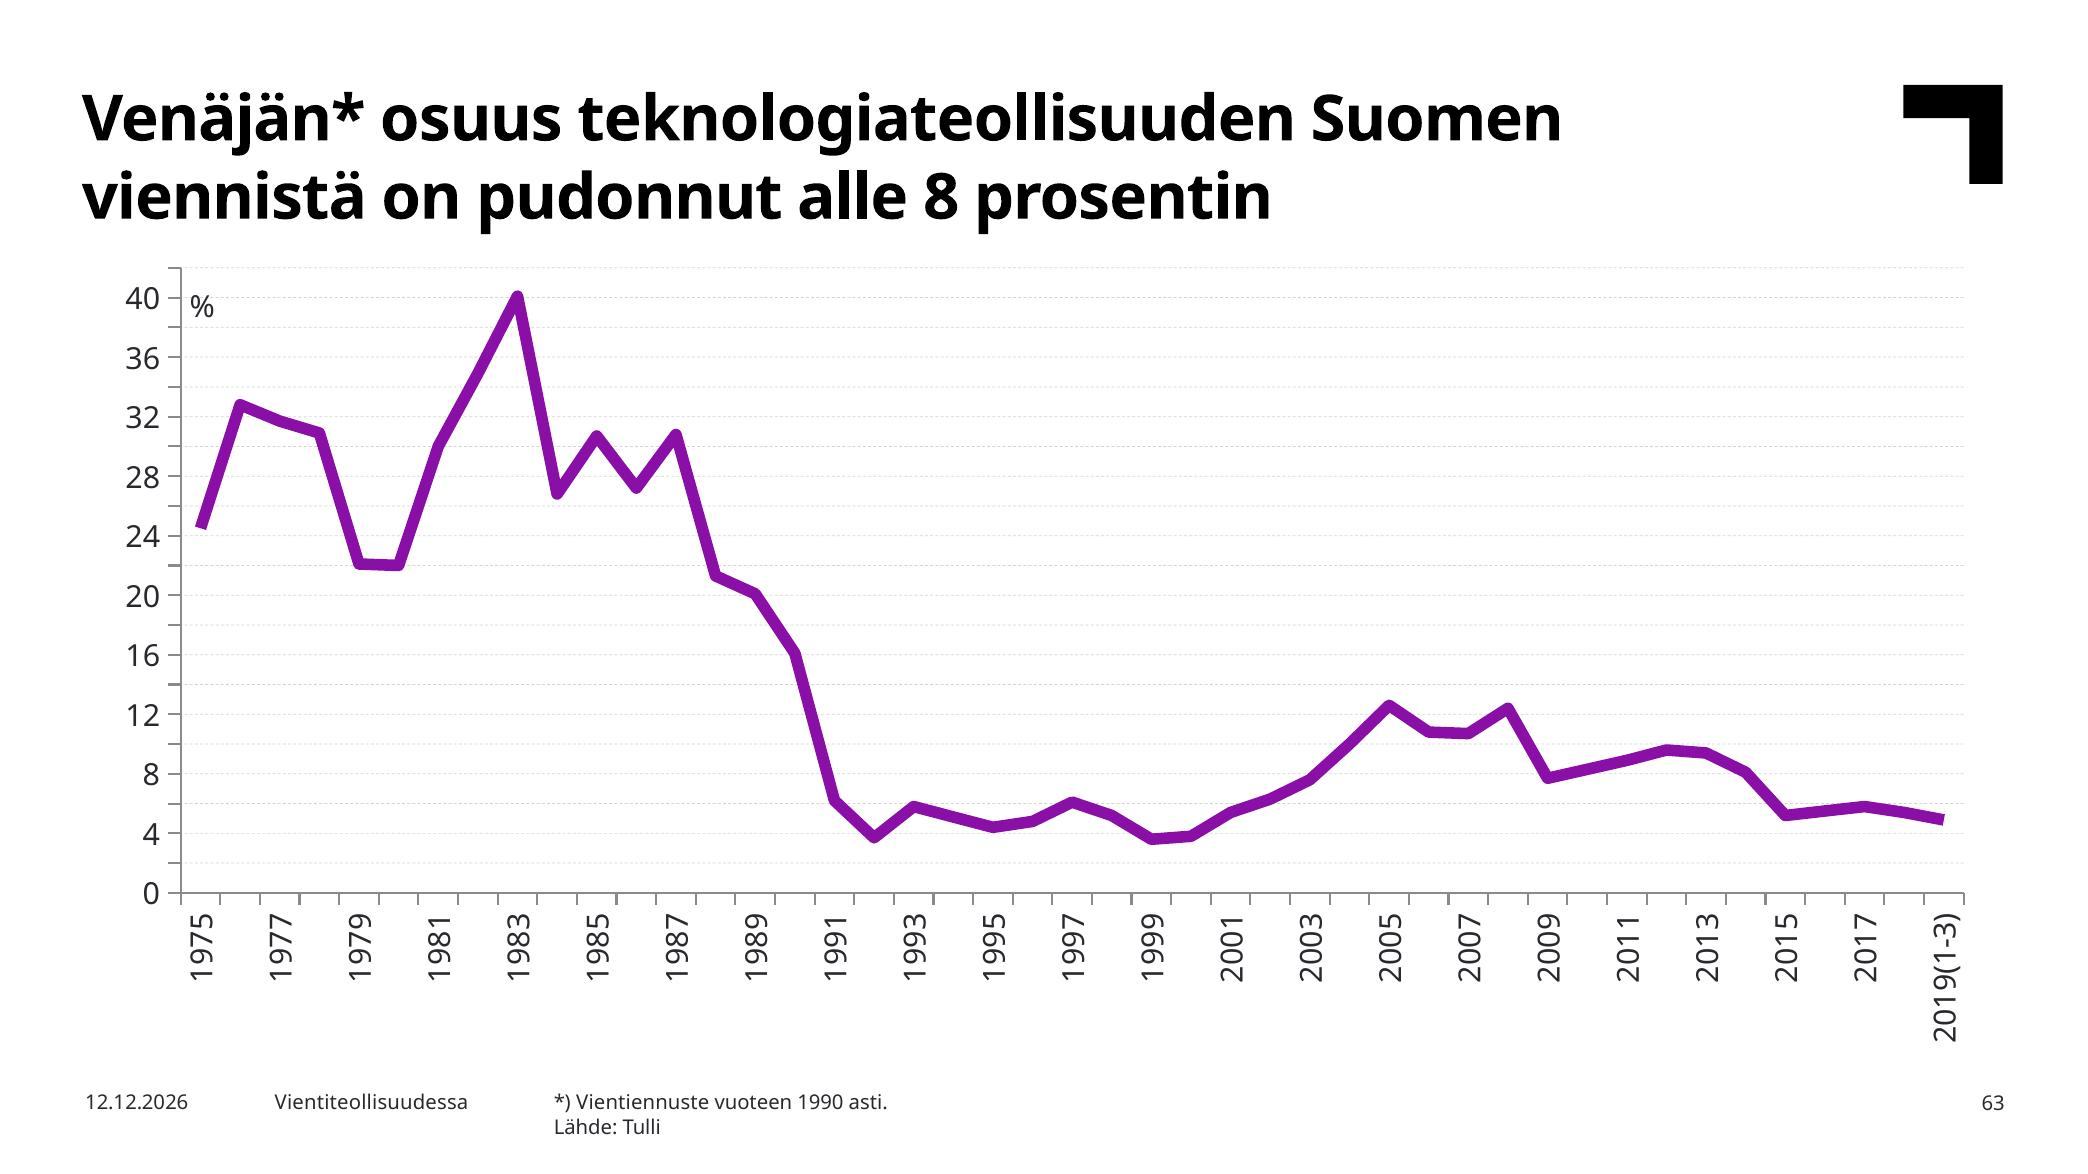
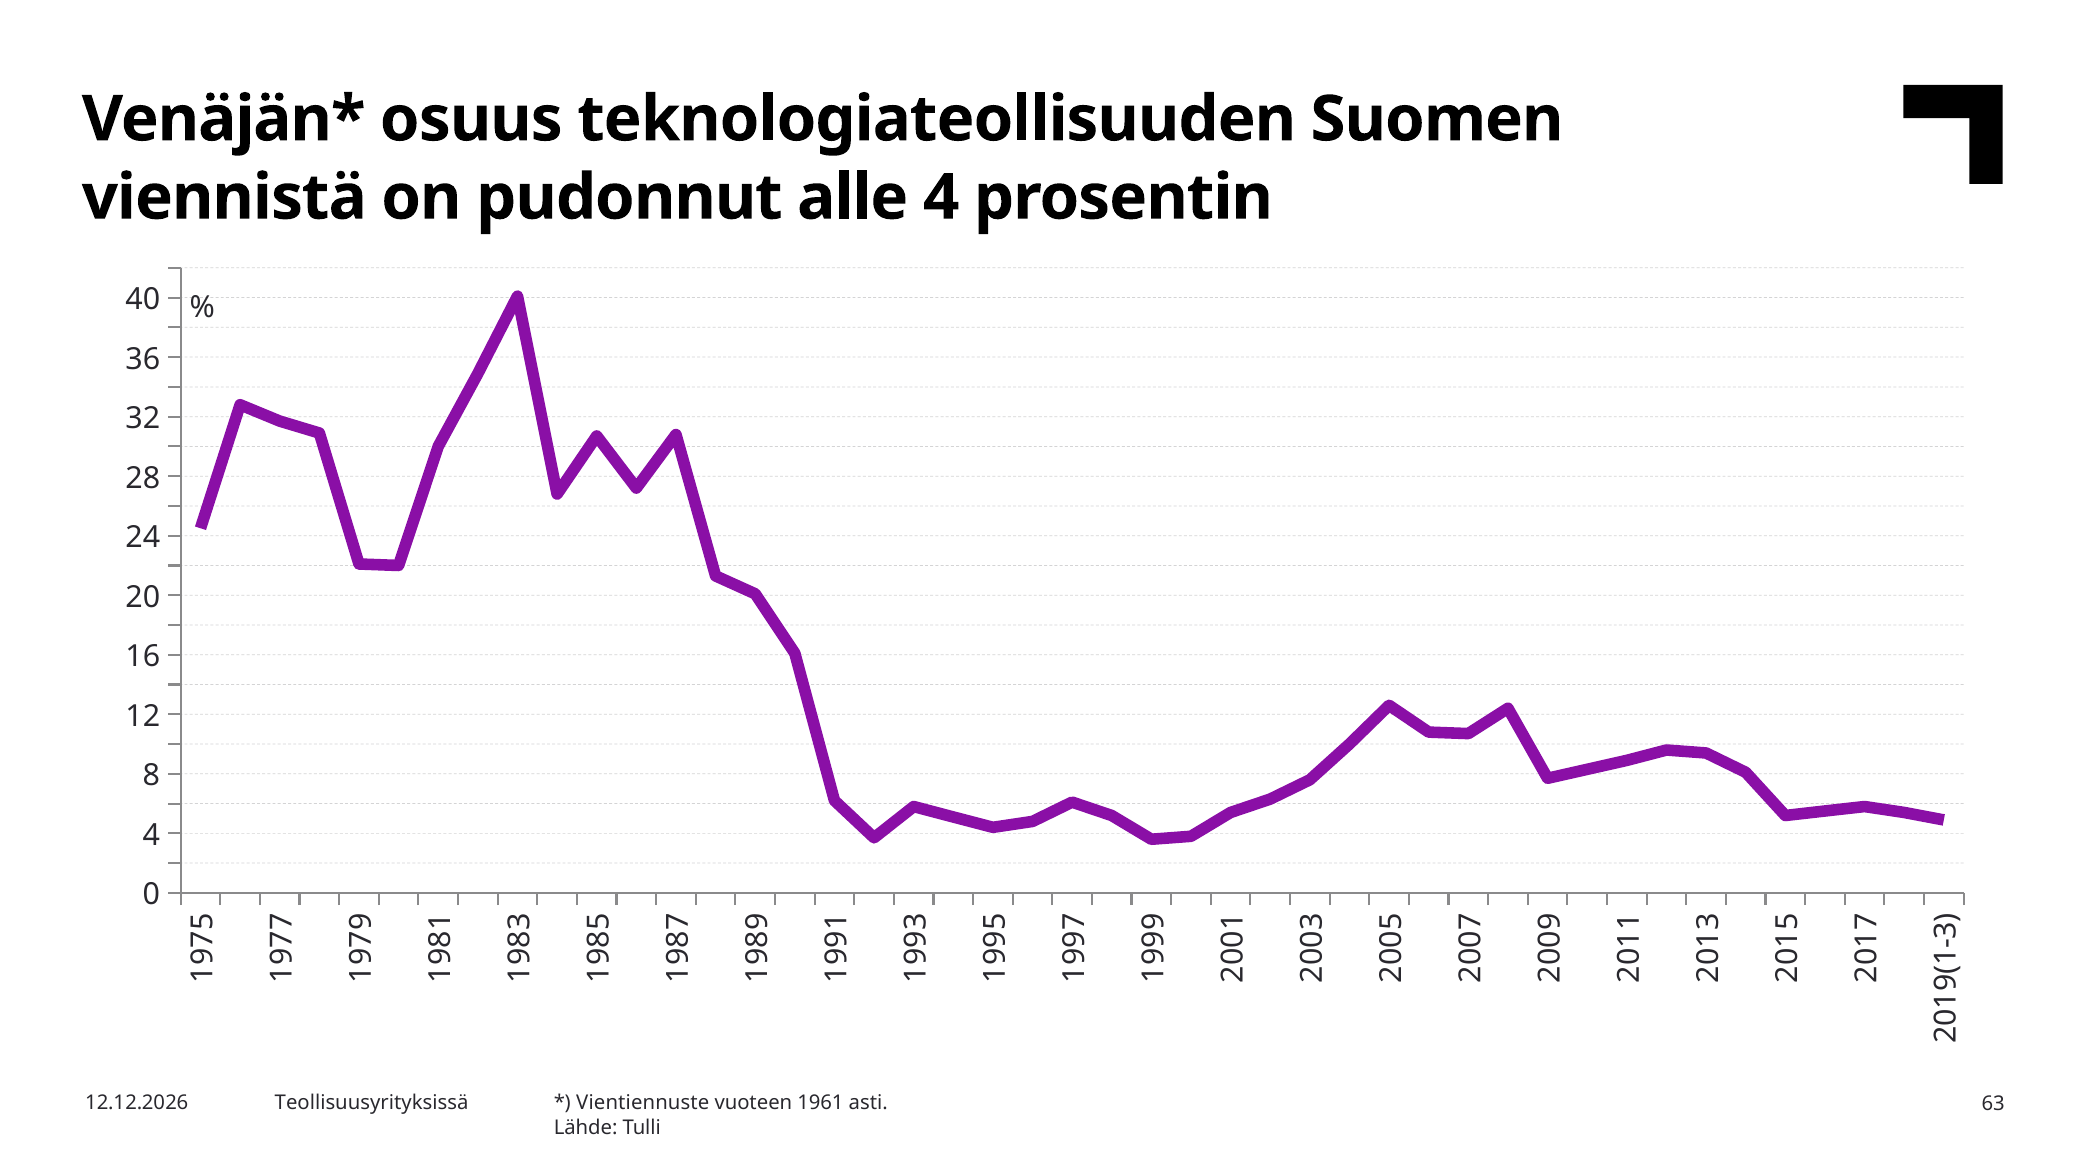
alle 8: 8 -> 4
Vientiteollisuudessa: Vientiteollisuudessa -> Teollisuusyrityksissä
1990: 1990 -> 1961
